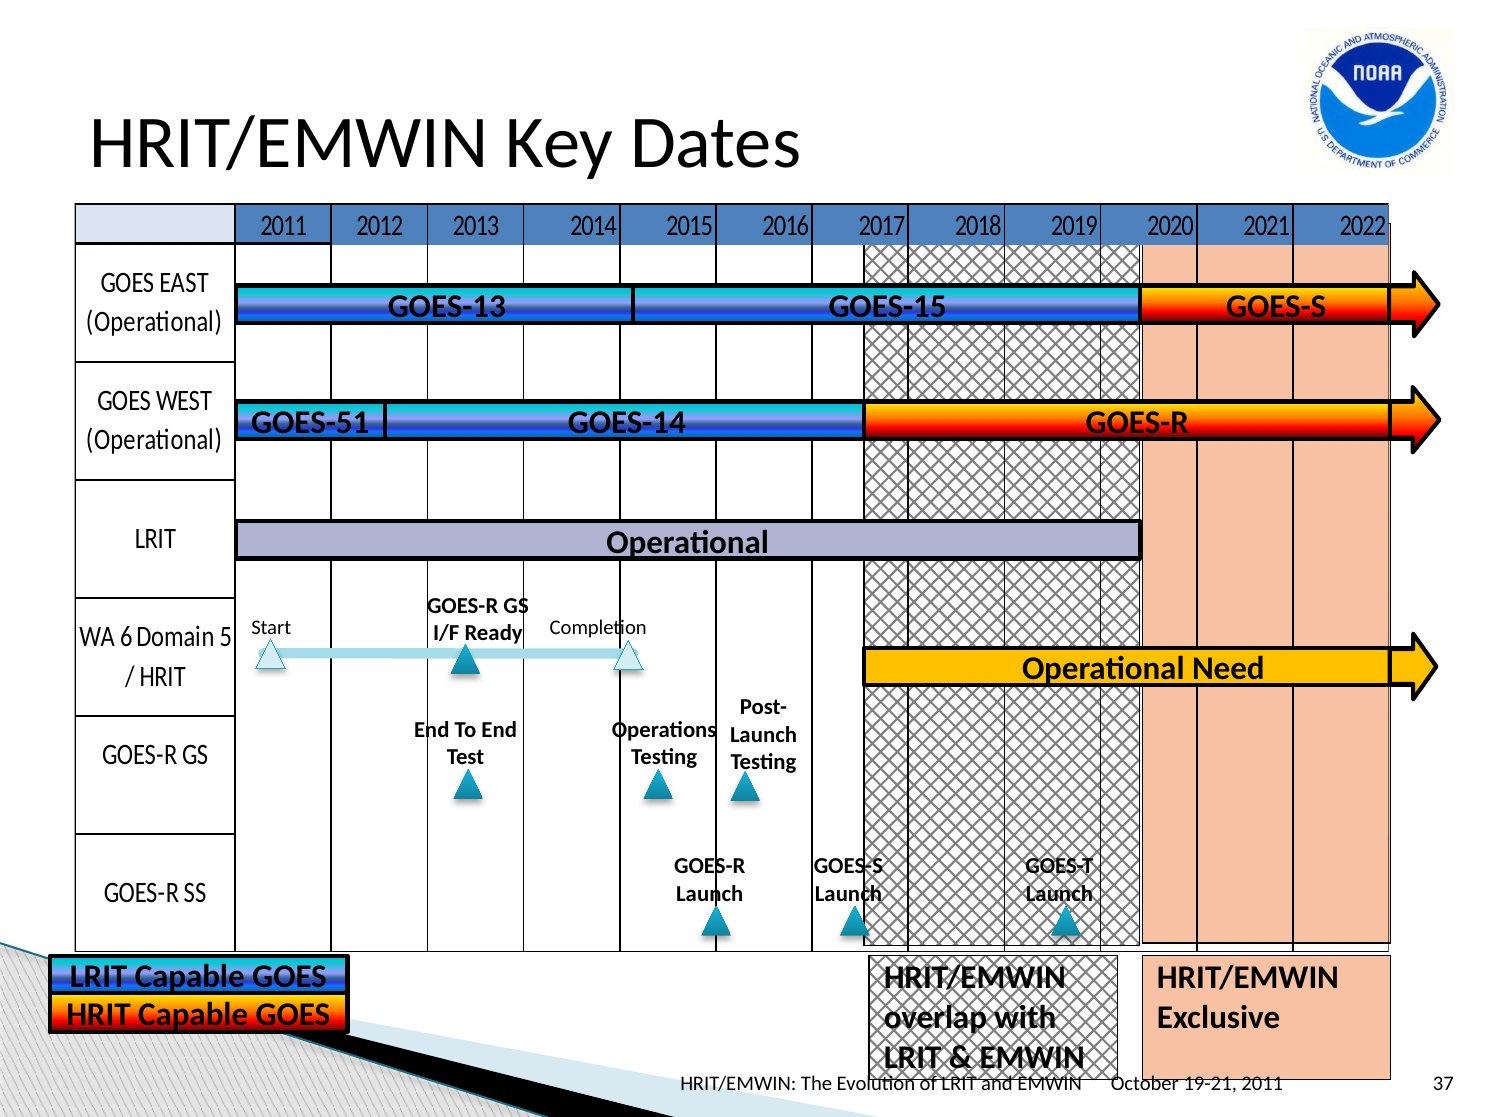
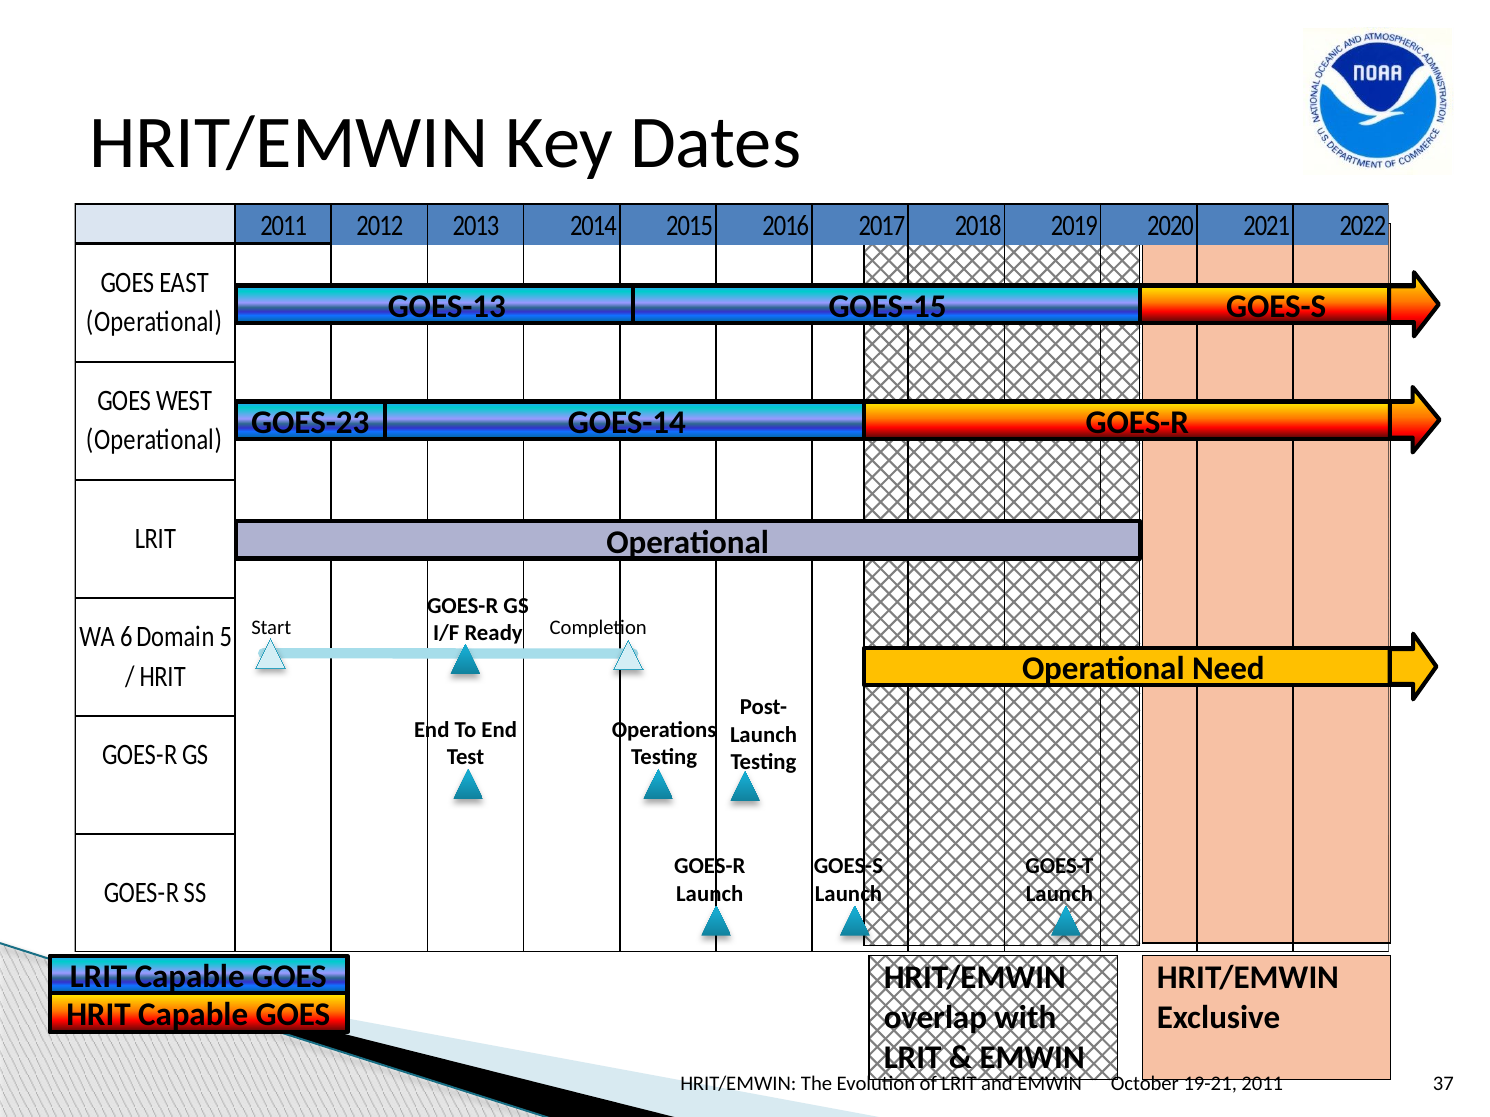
GOES-51: GOES-51 -> GOES-23
